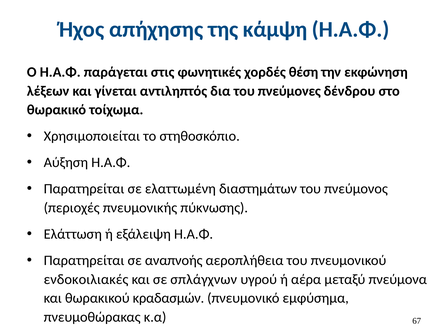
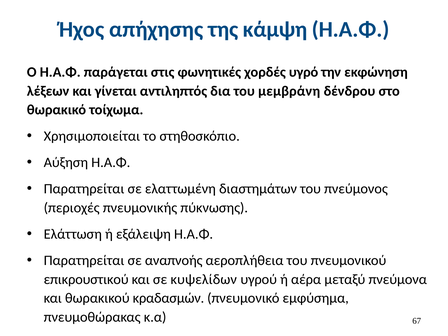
θέση: θέση -> υγρό
πνεύμονες: πνεύμονες -> μεμβράνη
ενδοκοιλιακές: ενδοκοιλιακές -> επικρουστικού
σπλάγχνων: σπλάγχνων -> κυψελίδων
